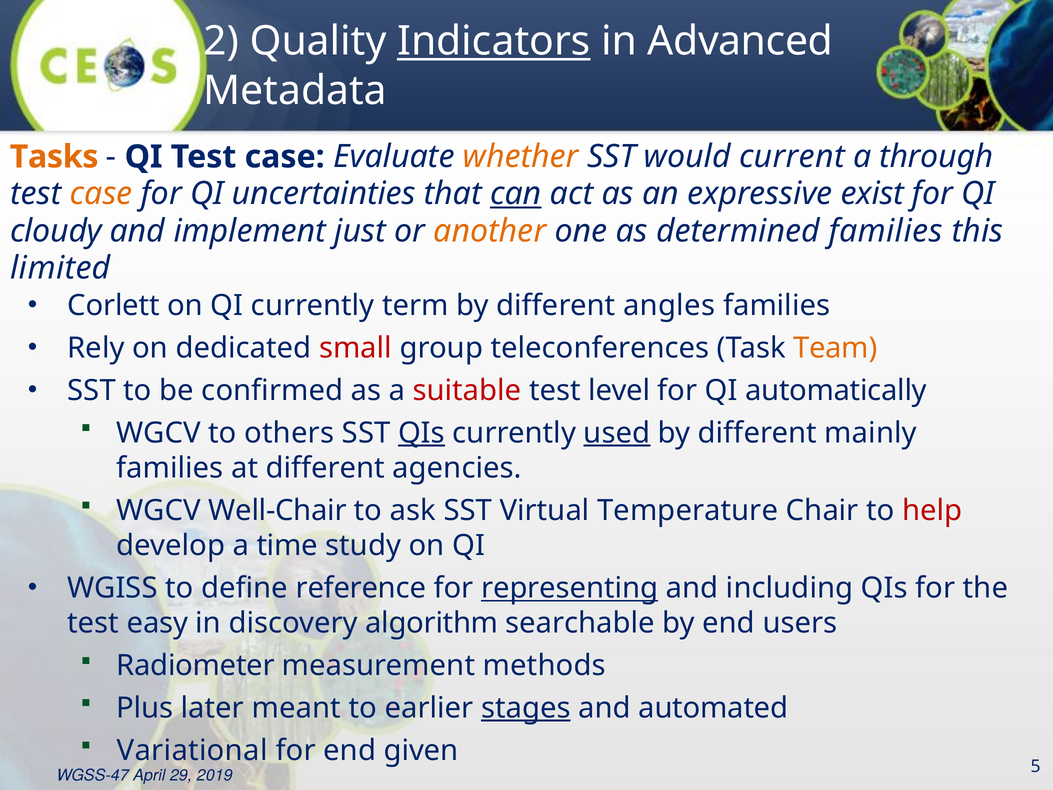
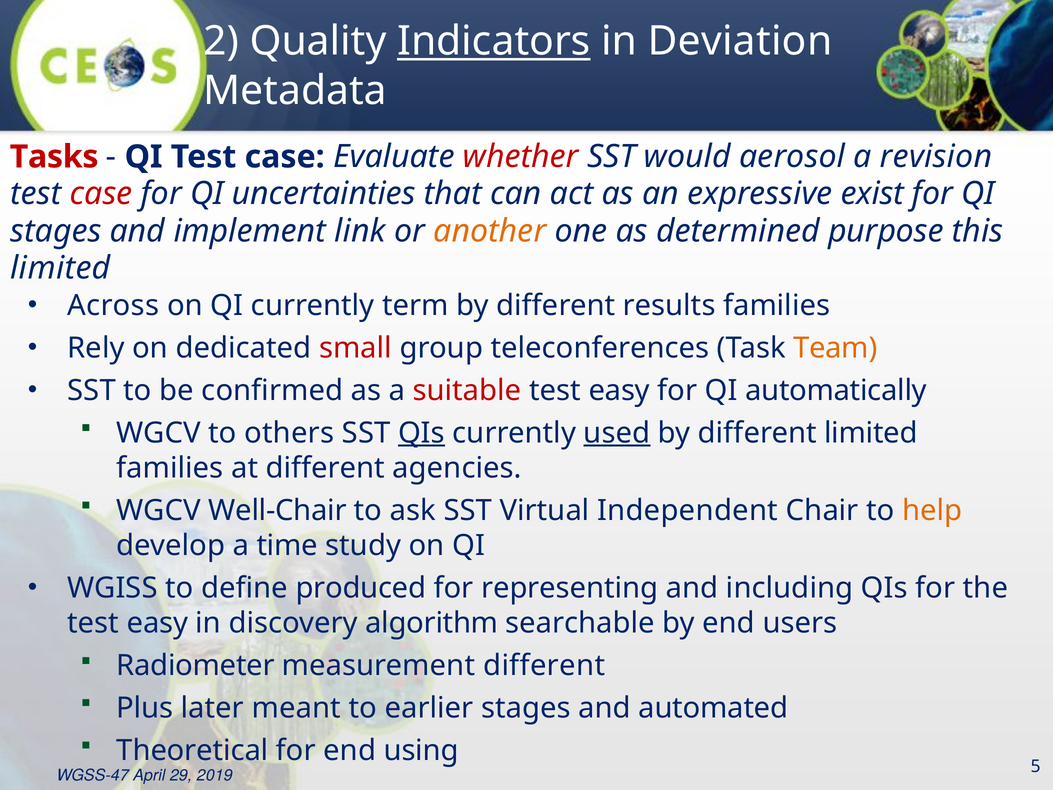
Advanced: Advanced -> Deviation
Tasks colour: orange -> red
whether colour: orange -> red
current: current -> aerosol
through: through -> revision
case at (101, 194) colour: orange -> red
can underline: present -> none
cloudy at (56, 231): cloudy -> stages
just: just -> link
determined families: families -> purpose
Corlett: Corlett -> Across
angles: angles -> results
level at (619, 390): level -> easy
different mainly: mainly -> limited
Temperature: Temperature -> Independent
help colour: red -> orange
reference: reference -> produced
representing underline: present -> none
measurement methods: methods -> different
stages at (526, 708) underline: present -> none
Variational: Variational -> Theoretical
given: given -> using
